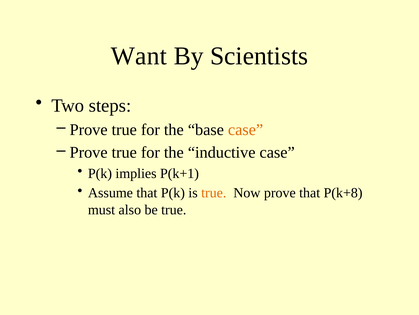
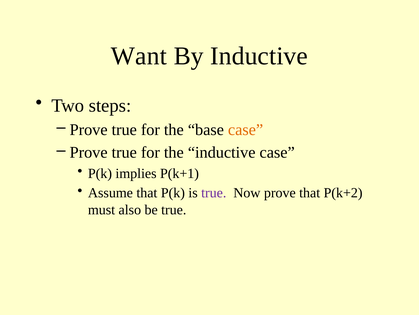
By Scientists: Scientists -> Inductive
true at (214, 193) colour: orange -> purple
P(k+8: P(k+8 -> P(k+2
